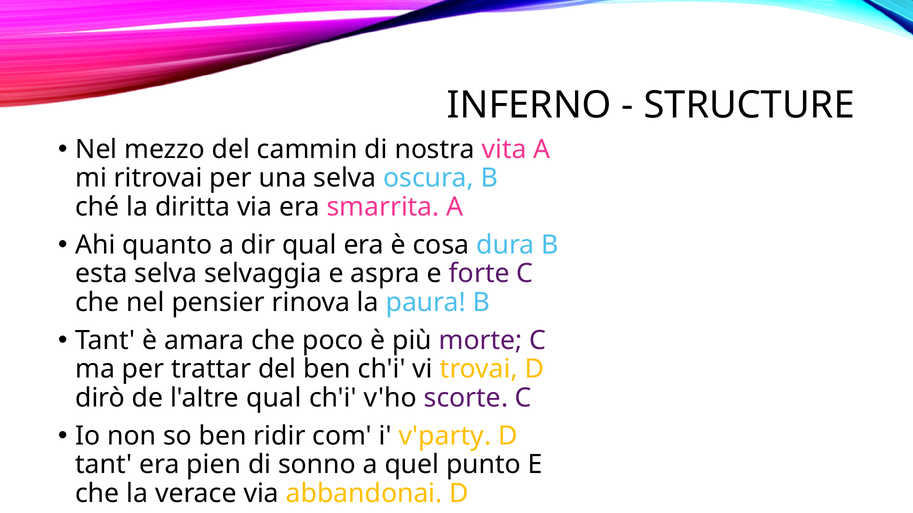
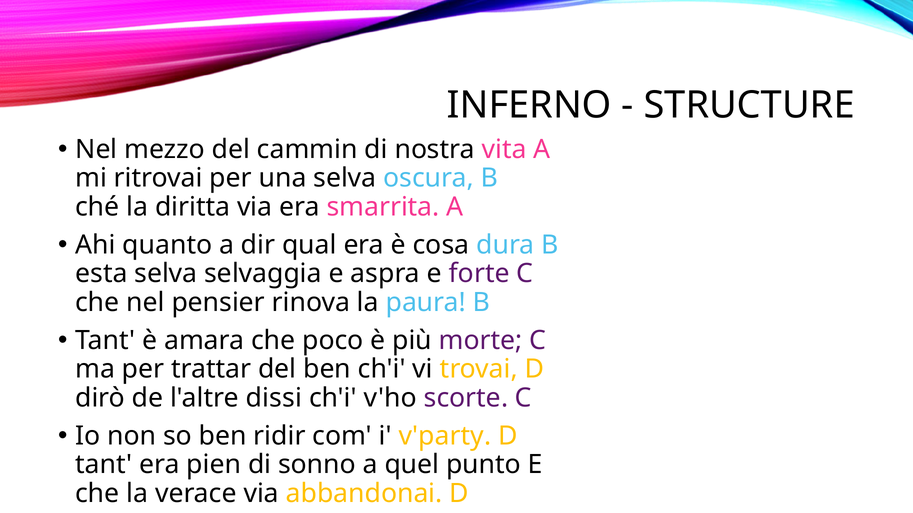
l'altre qual: qual -> dissi
